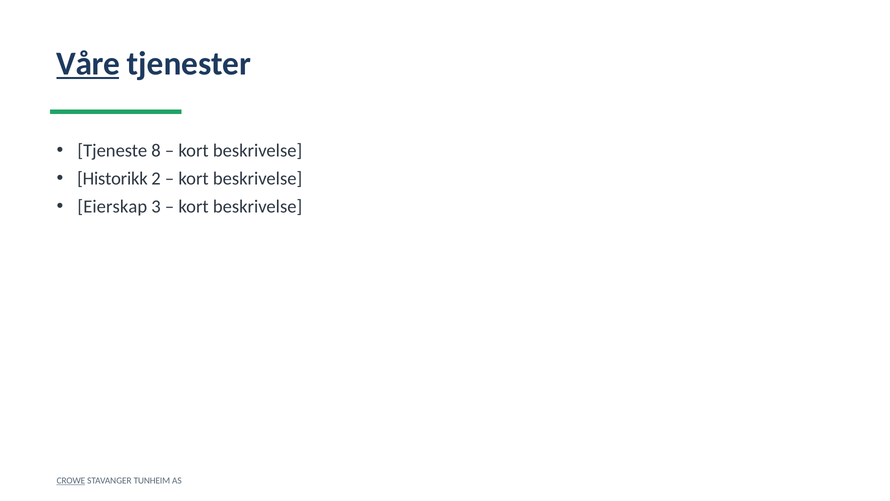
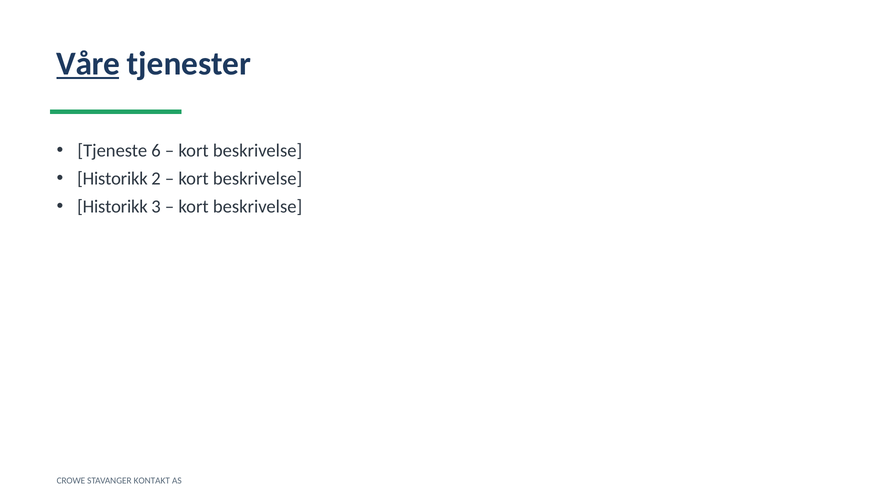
8: 8 -> 6
Eierskap at (112, 206): Eierskap -> Historikk
CROWE underline: present -> none
TUNHEIM: TUNHEIM -> KONTAKT
